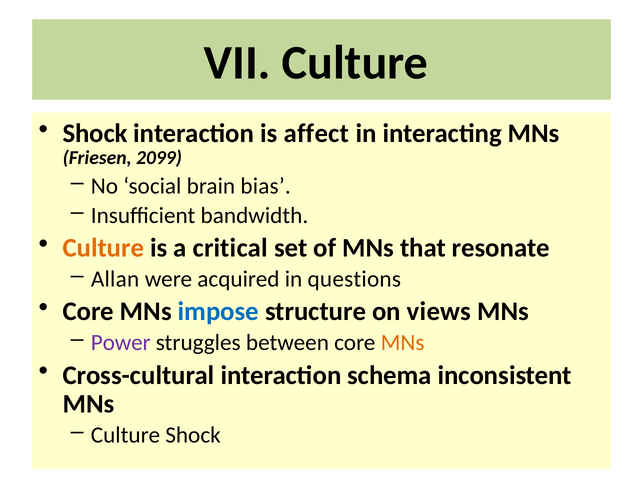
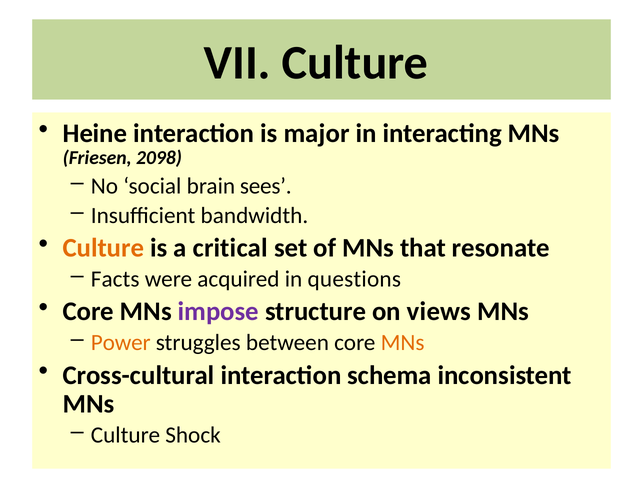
Shock at (95, 134): Shock -> Heine
affect: affect -> major
2099: 2099 -> 2098
bias: bias -> sees
Allan: Allan -> Facts
impose colour: blue -> purple
Power colour: purple -> orange
